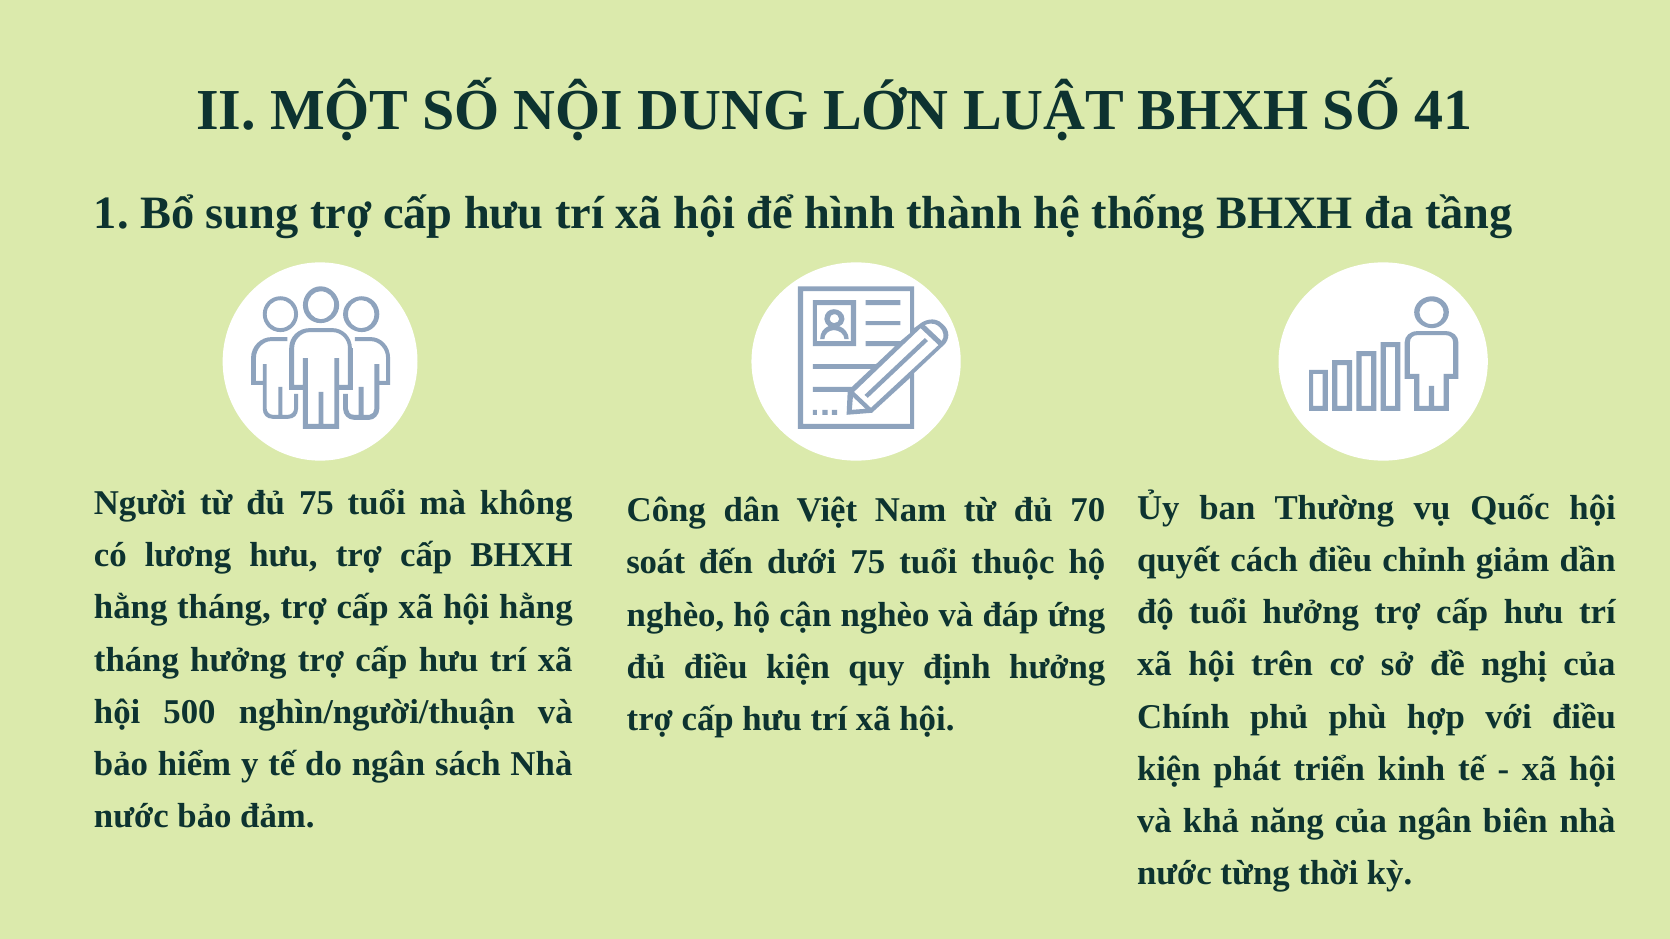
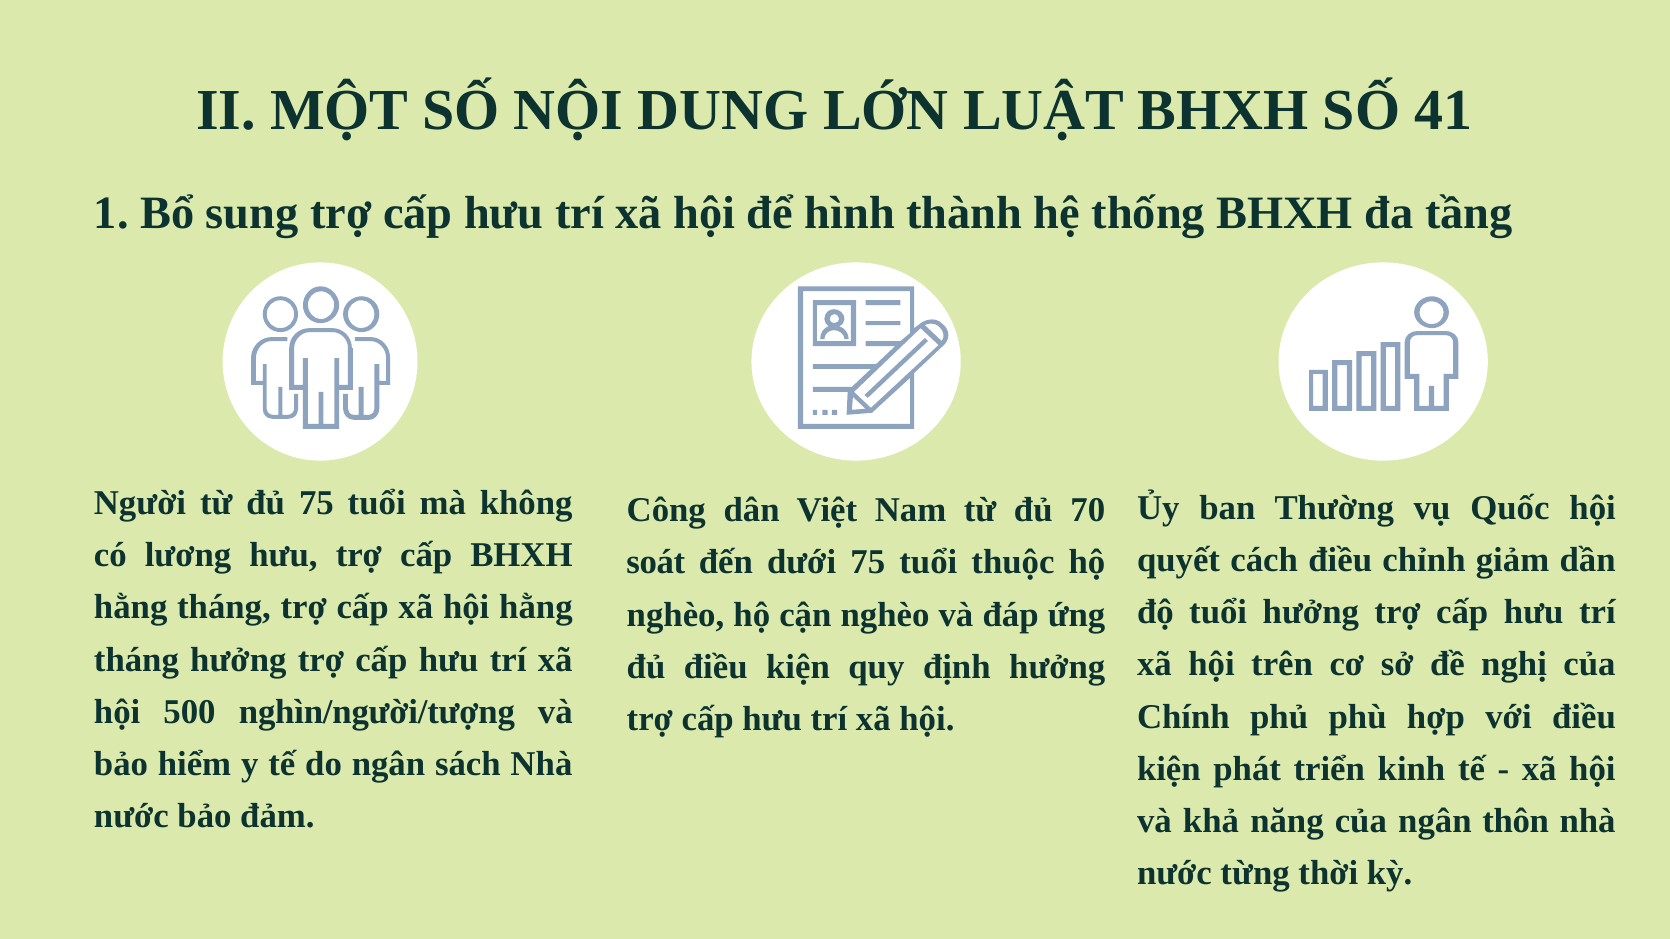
nghìn/người/thuận: nghìn/người/thuận -> nghìn/người/tượng
biên: biên -> thôn
